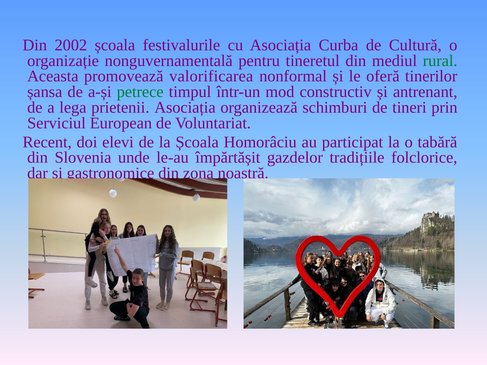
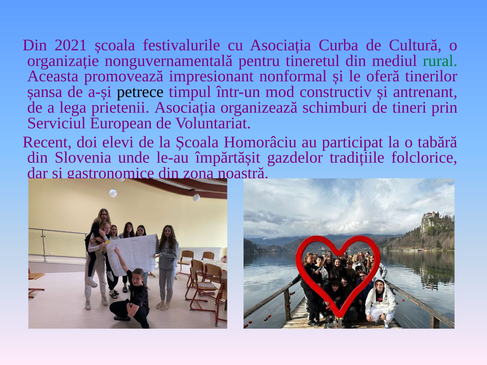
2002: 2002 -> 2021
valorificarea: valorificarea -> impresionant
petrece colour: green -> black
